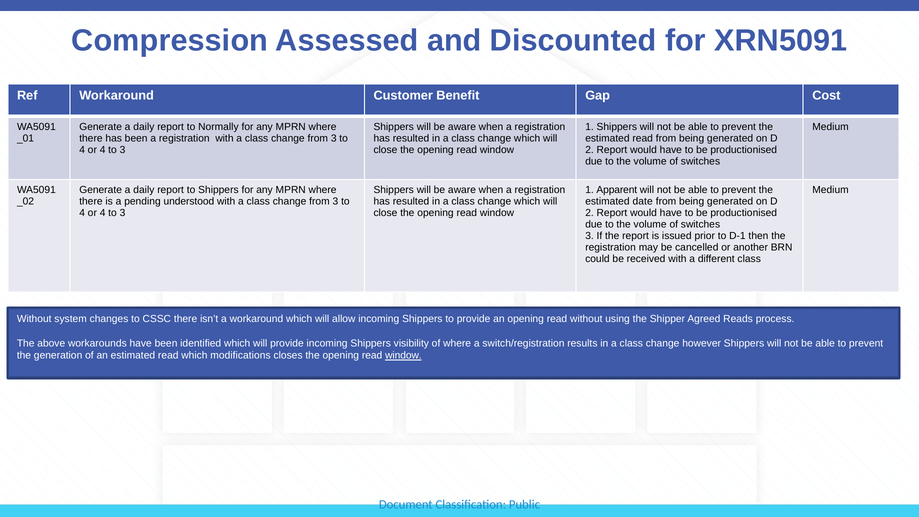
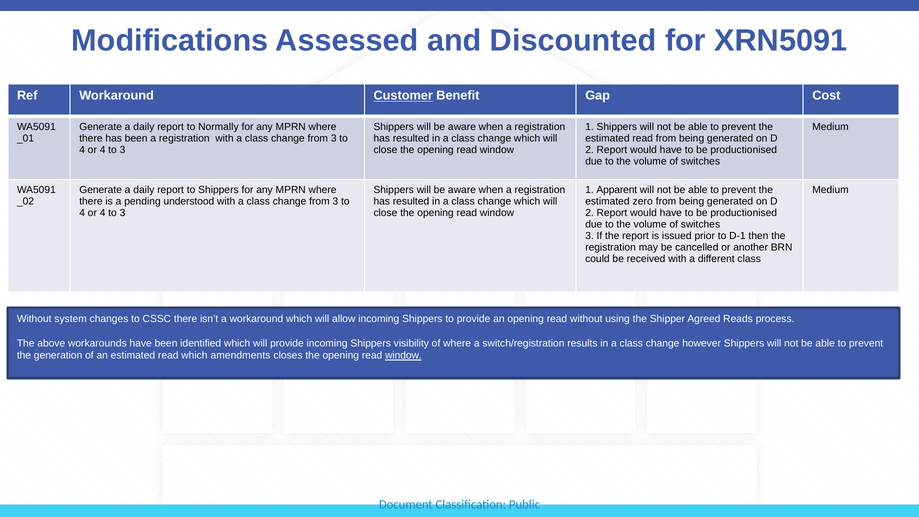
Compression: Compression -> Modifications
Customer underline: none -> present
date: date -> zero
modifications: modifications -> amendments
